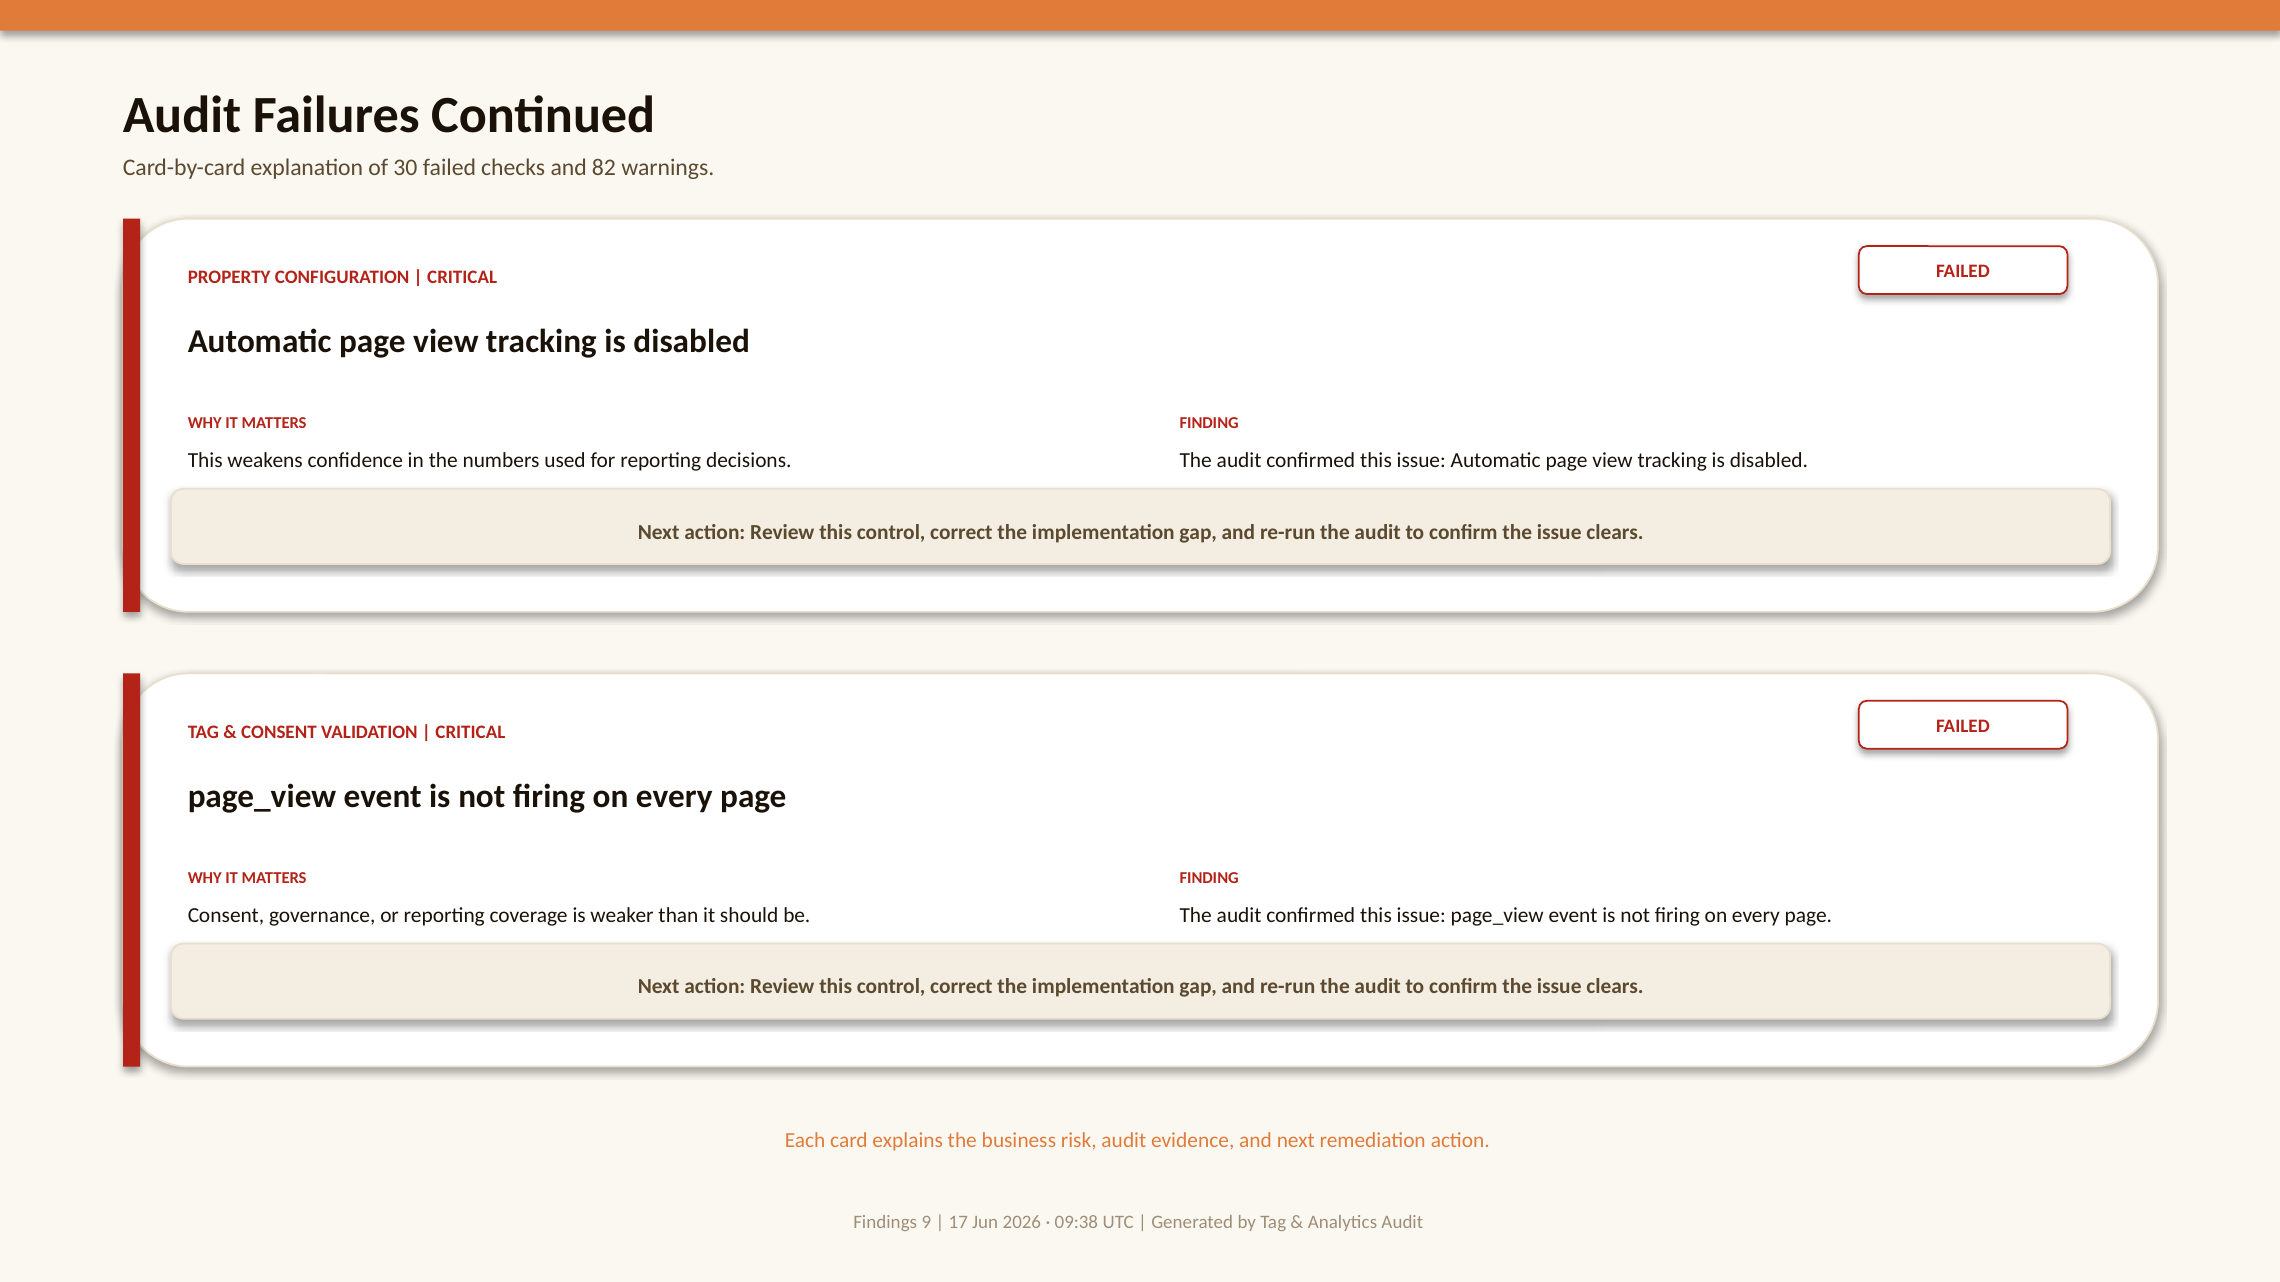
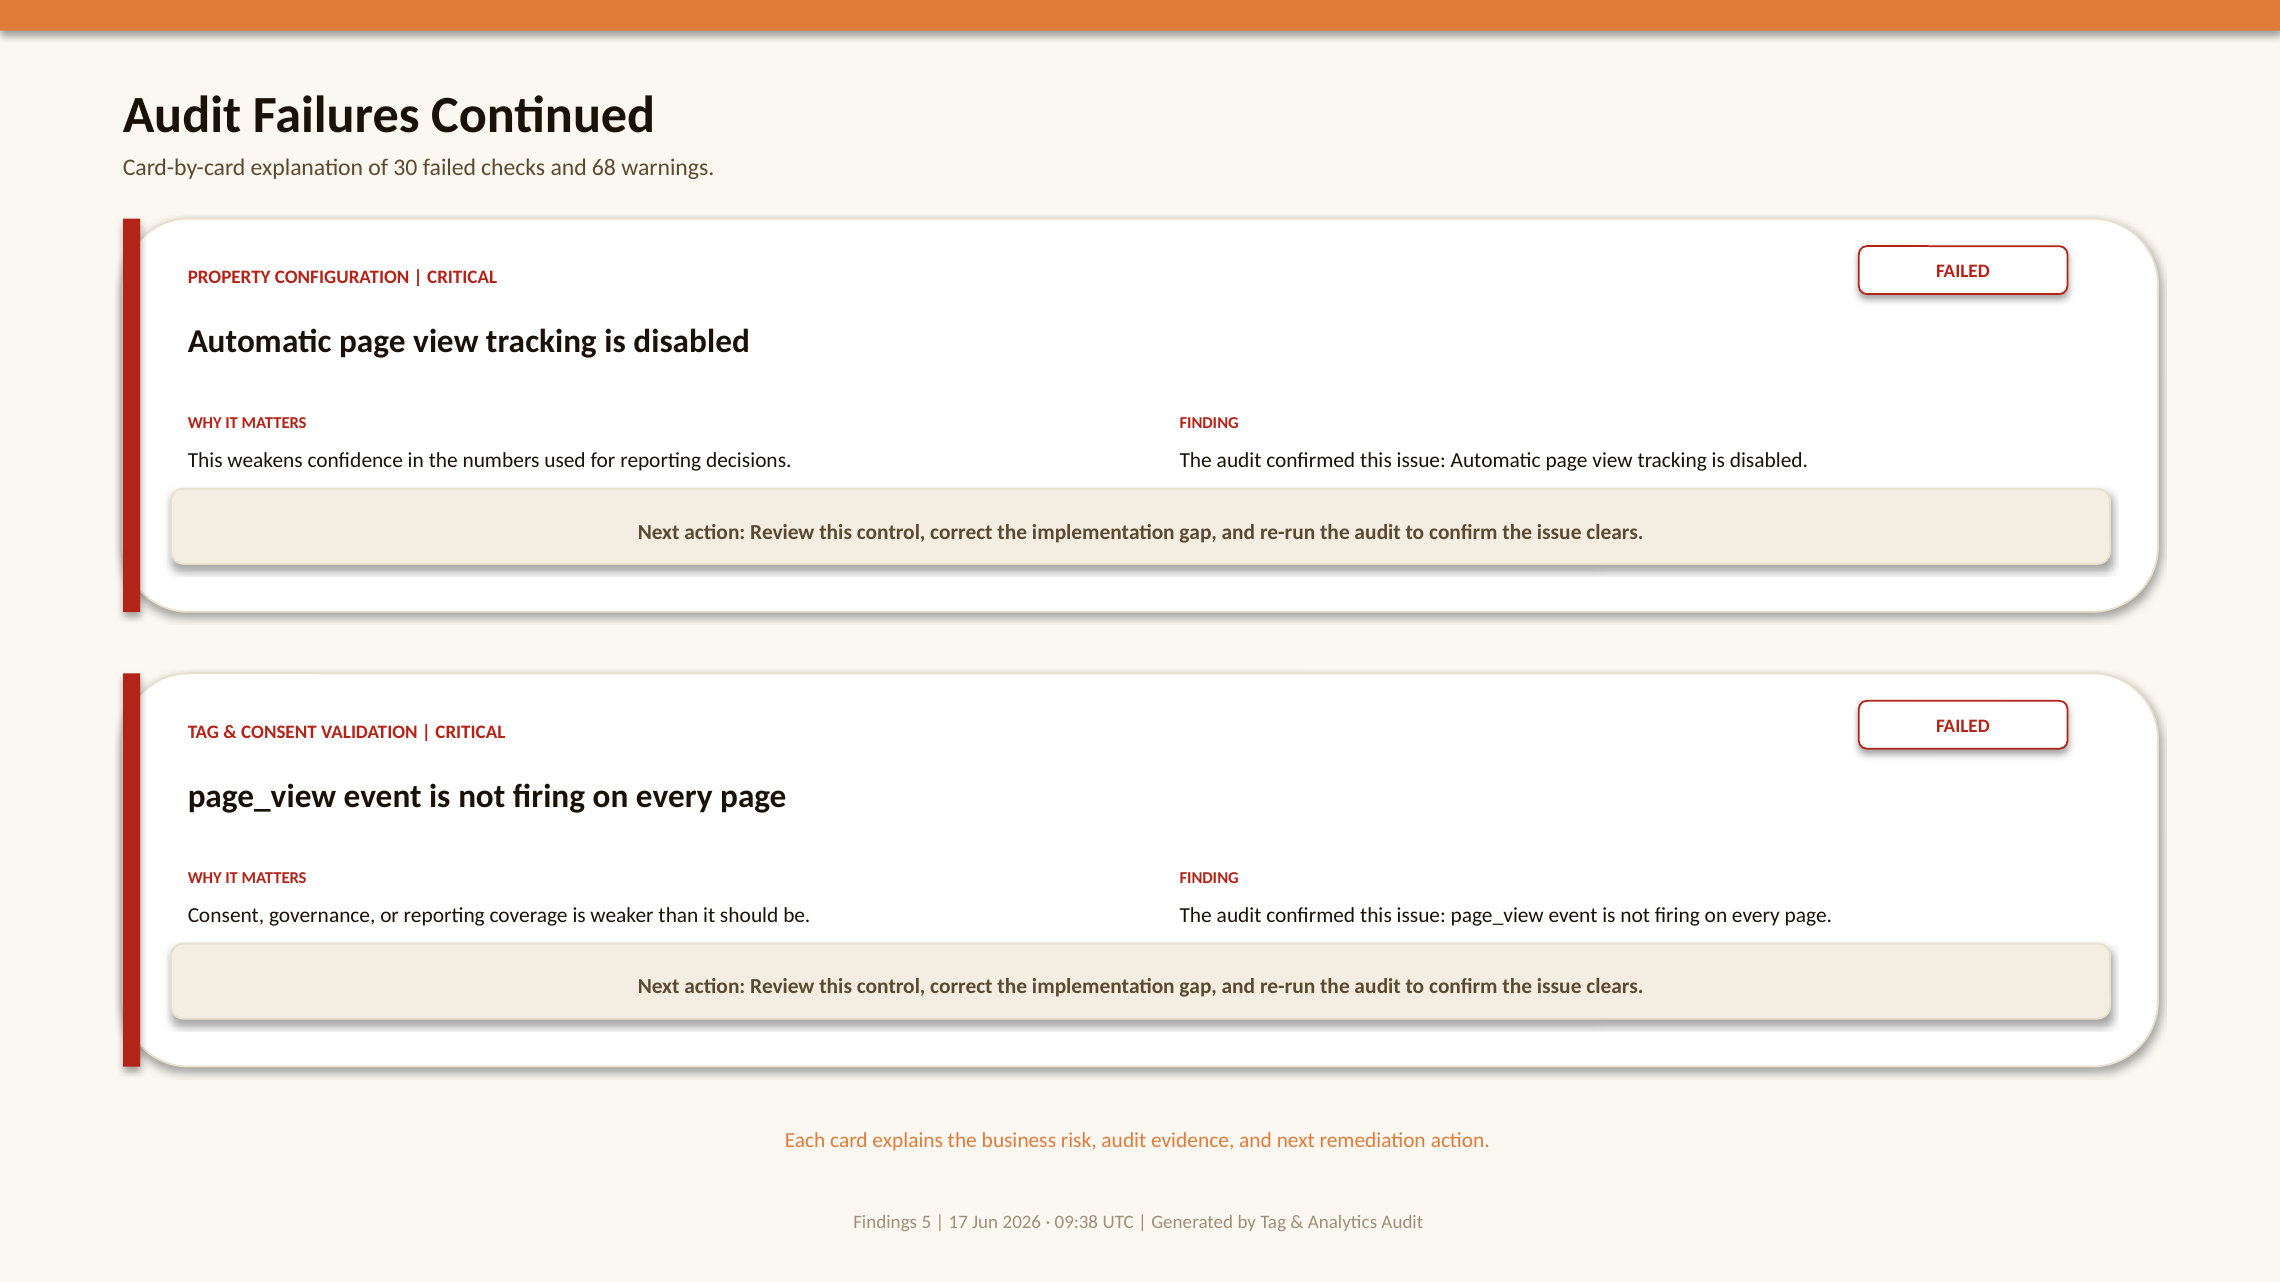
82: 82 -> 68
9: 9 -> 5
